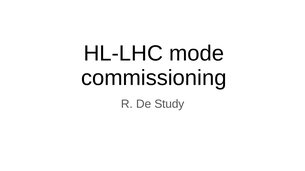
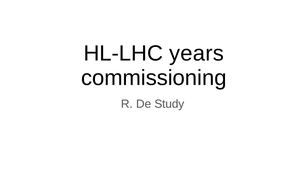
mode: mode -> years
